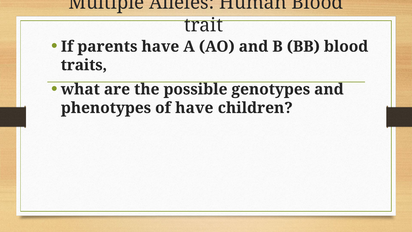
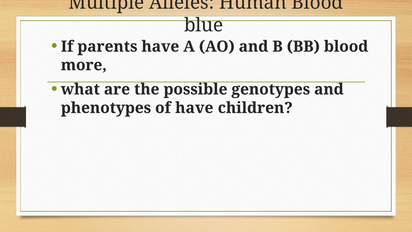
trait: trait -> blue
traits: traits -> more
